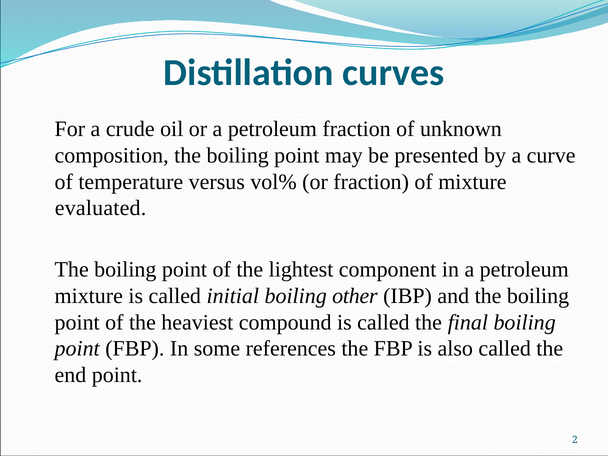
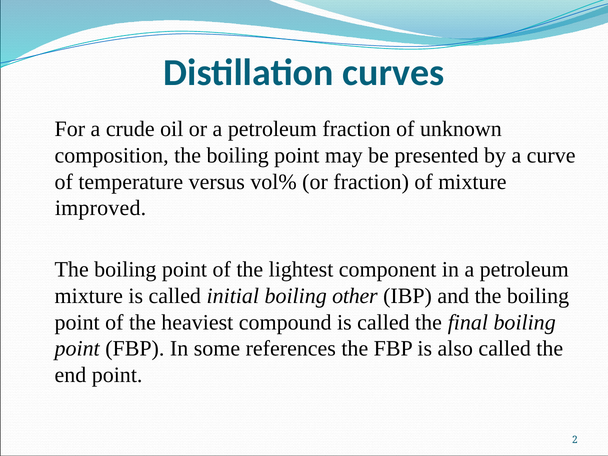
evaluated: evaluated -> improved
